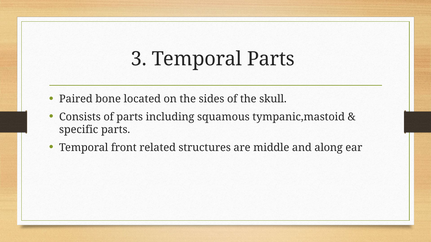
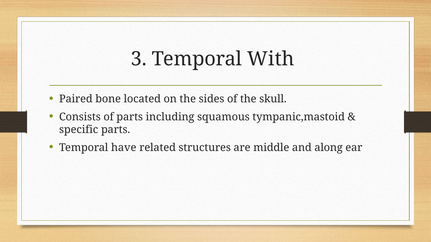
Temporal Parts: Parts -> With
front: front -> have
